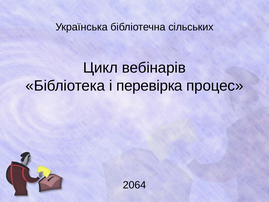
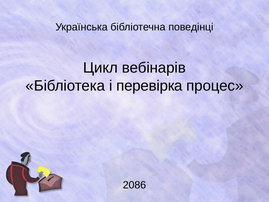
сільських: сільських -> поведінці
2064: 2064 -> 2086
